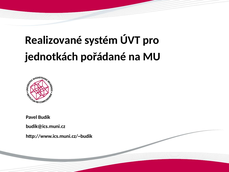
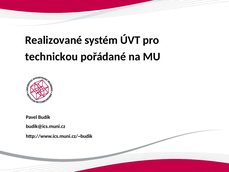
jednotkách: jednotkách -> technickou
